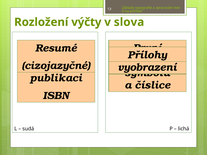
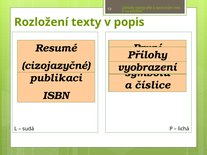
výčty: výčty -> texty
slova: slova -> popis
